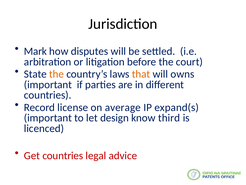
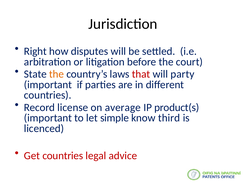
Mark: Mark -> Right
that colour: orange -> red
owns: owns -> party
expand(s: expand(s -> product(s
design: design -> simple
